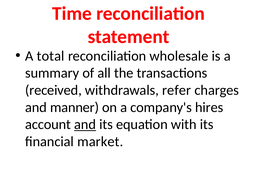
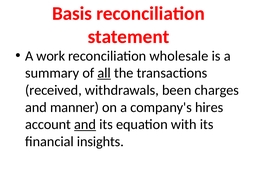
Time: Time -> Basis
total: total -> work
all underline: none -> present
refer: refer -> been
market: market -> insights
